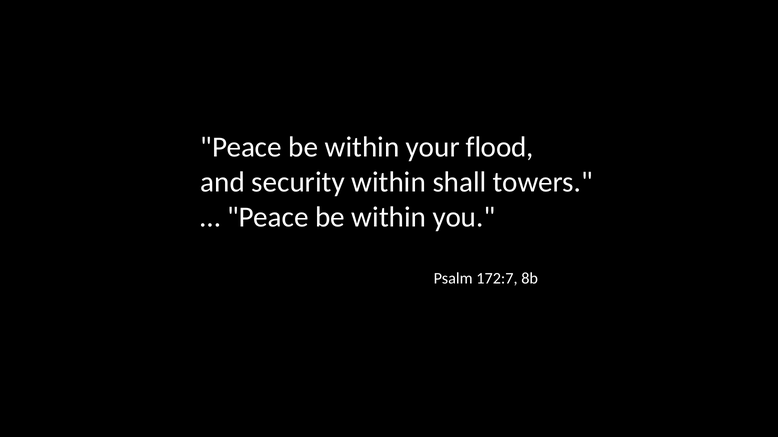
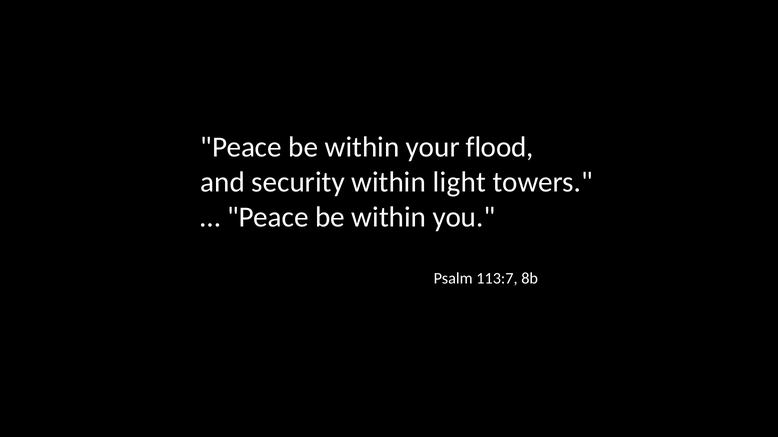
shall: shall -> light
172:7: 172:7 -> 113:7
